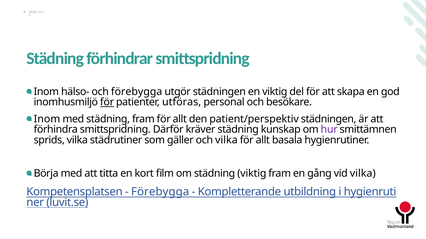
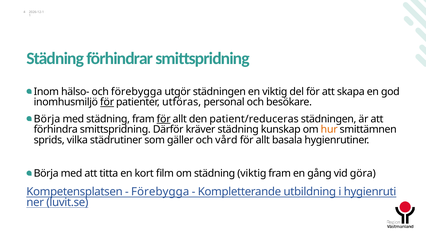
Inom at (47, 119): Inom -> Börja
för at (164, 119) underline: none -> present
patient/perspektiv: patient/perspektiv -> patient/reduceras
hur colour: purple -> orange
och vilka: vilka -> vård
vid vilka: vilka -> göra
